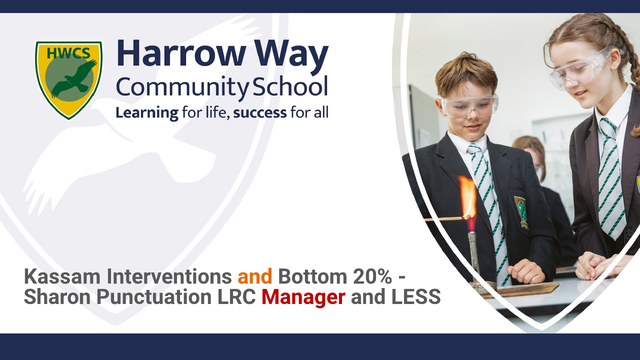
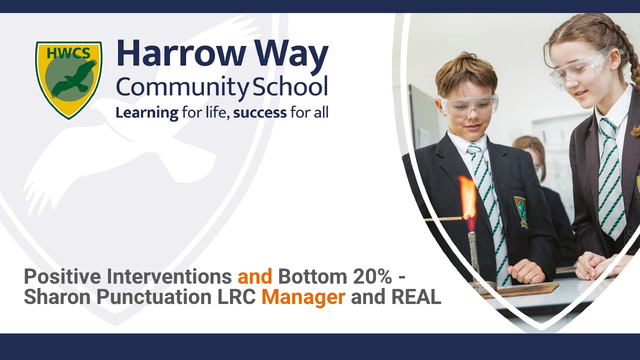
Kassam: Kassam -> Positive
Manager colour: red -> orange
LESS: LESS -> REAL
